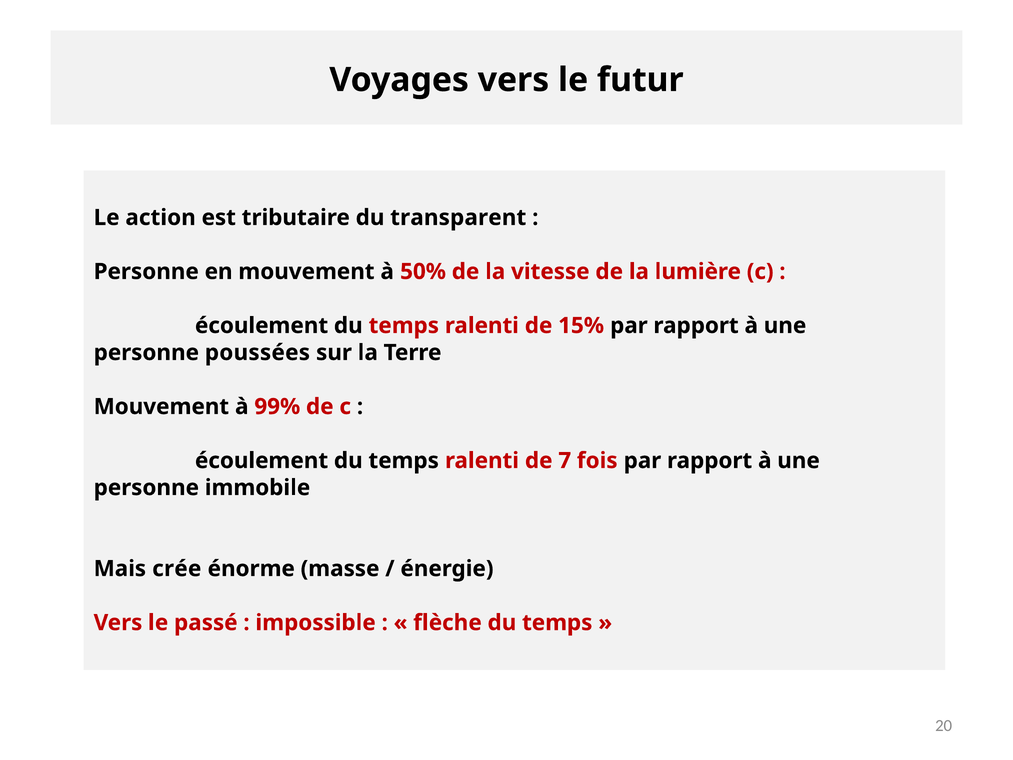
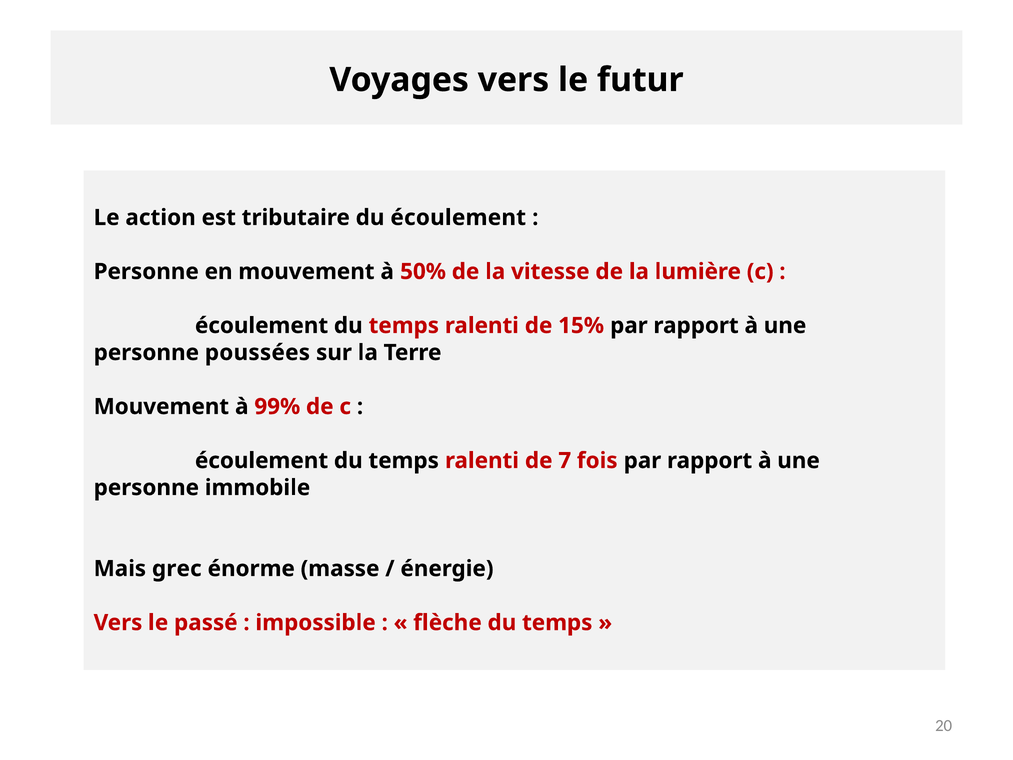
du transparent: transparent -> écoulement
crée: crée -> grec
